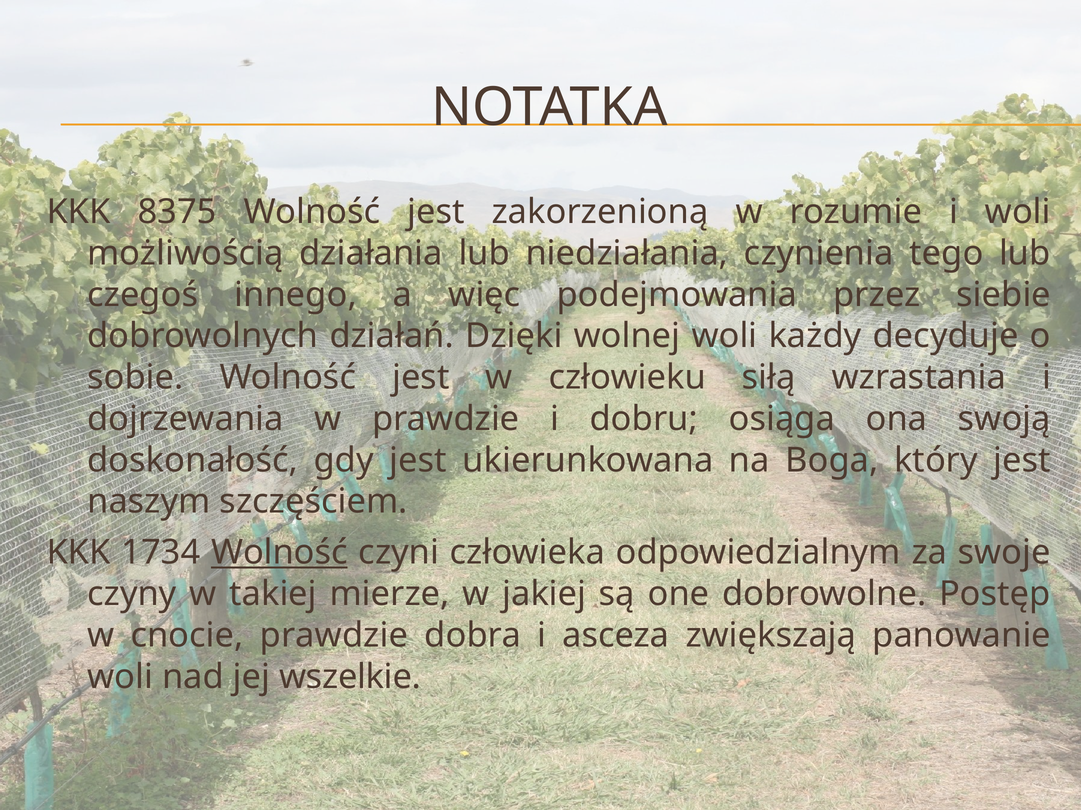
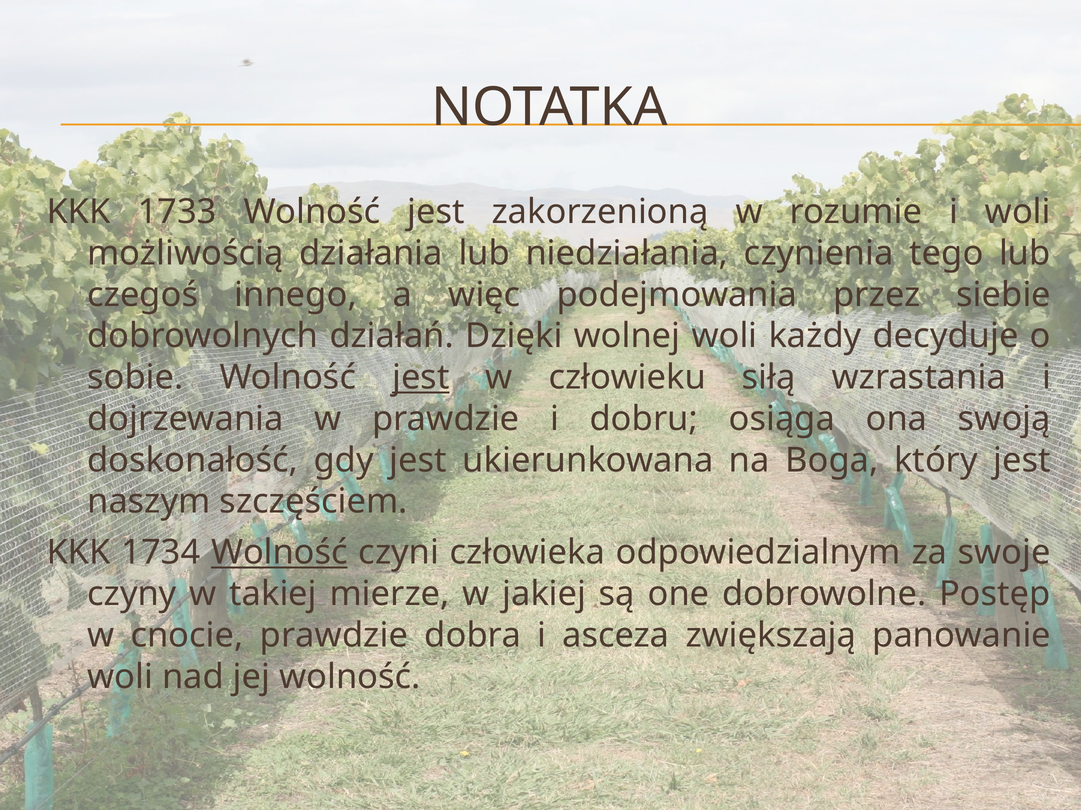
8375: 8375 -> 1733
jest at (421, 378) underline: none -> present
jej wszelkie: wszelkie -> wolność
